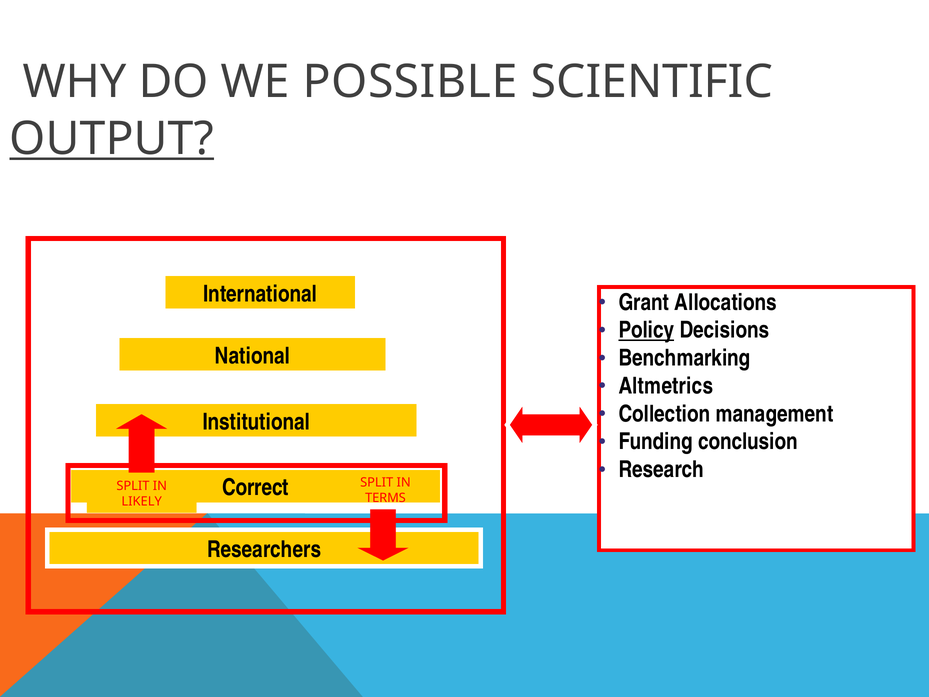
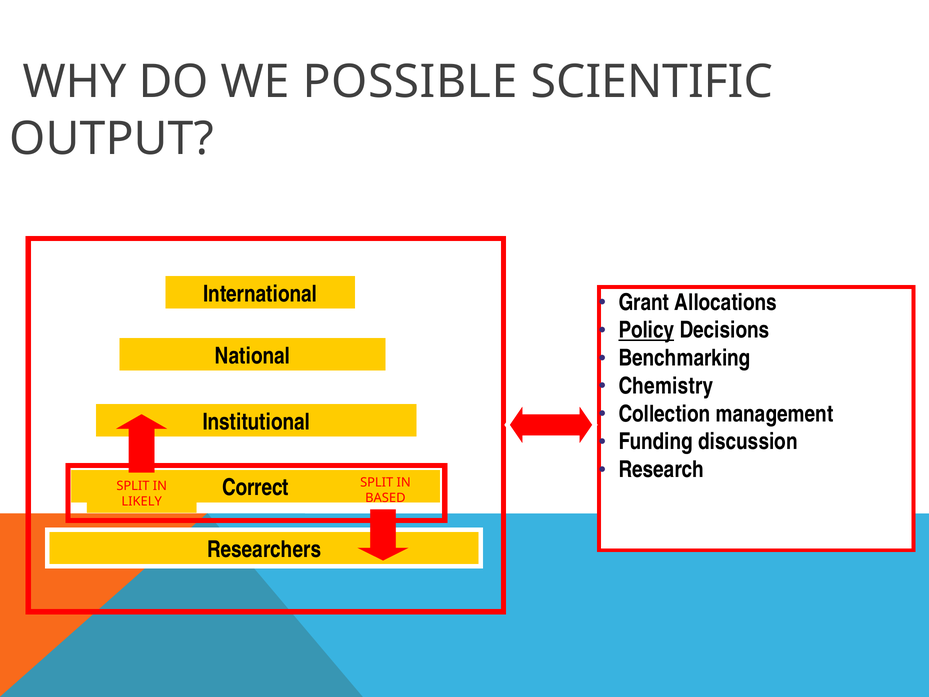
OUTPUT underline: present -> none
Altmetrics: Altmetrics -> Chemistry
conclusion: conclusion -> discussion
TERMS: TERMS -> BASED
